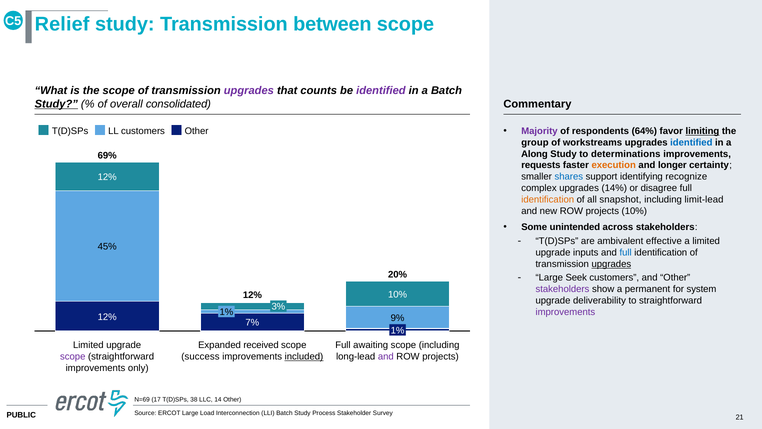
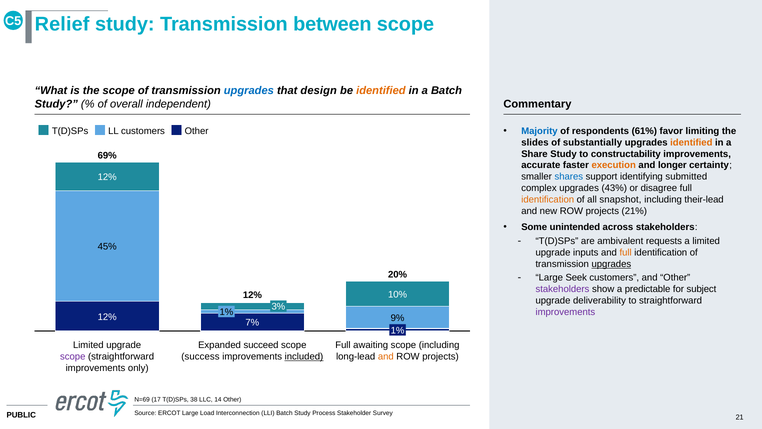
upgrades at (249, 90) colour: purple -> blue
counts: counts -> design
identified at (381, 90) colour: purple -> orange
Study at (56, 104) underline: present -> none
consolidated: consolidated -> independent
Majority colour: purple -> blue
64%: 64% -> 61%
limiting underline: present -> none
group: group -> slides
workstreams: workstreams -> substantially
identified at (691, 142) colour: blue -> orange
Along: Along -> Share
determinations: determinations -> constructability
requests: requests -> accurate
recognize: recognize -> submitted
14%: 14% -> 43%
limit-lead: limit-lead -> their-lead
10%: 10% -> 21%
effective: effective -> requests
full at (626, 252) colour: blue -> orange
permanent: permanent -> predictable
system: system -> subject
received: received -> succeed
and at (386, 356) colour: purple -> orange
